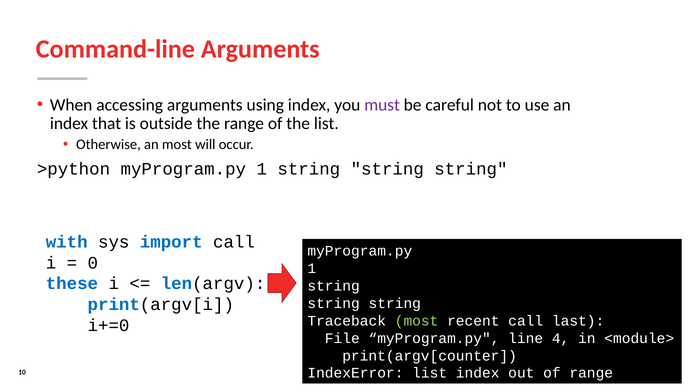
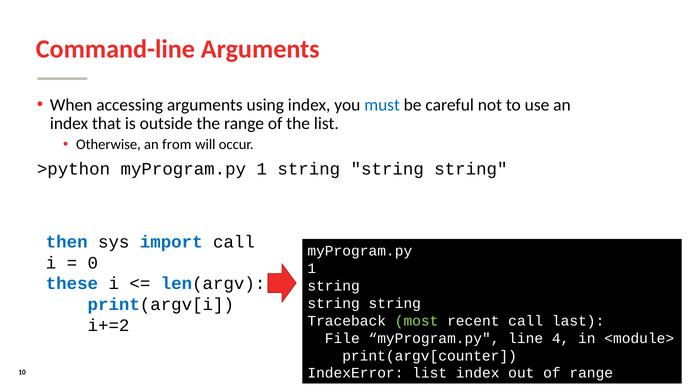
must colour: purple -> blue
an most: most -> from
with: with -> then
i+=0: i+=0 -> i+=2
